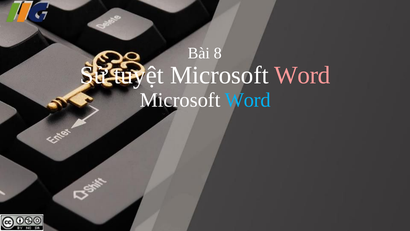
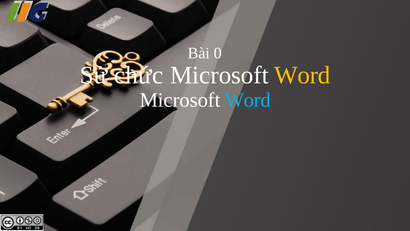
8: 8 -> 0
tuyệt: tuyệt -> chức
Word at (302, 75) colour: pink -> yellow
